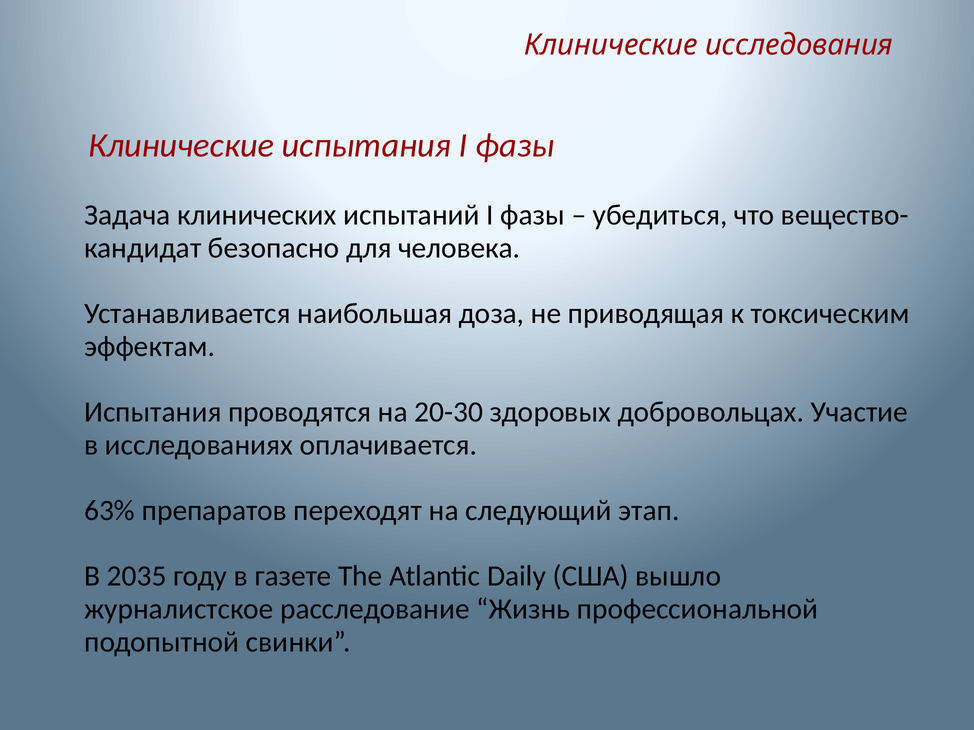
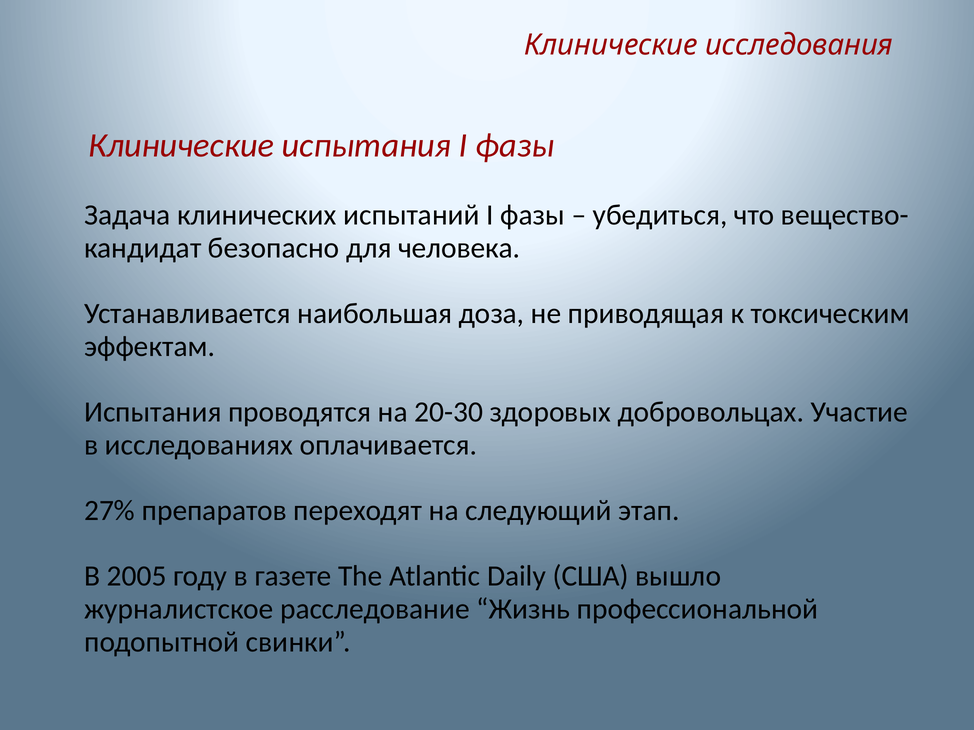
63%: 63% -> 27%
2035: 2035 -> 2005
